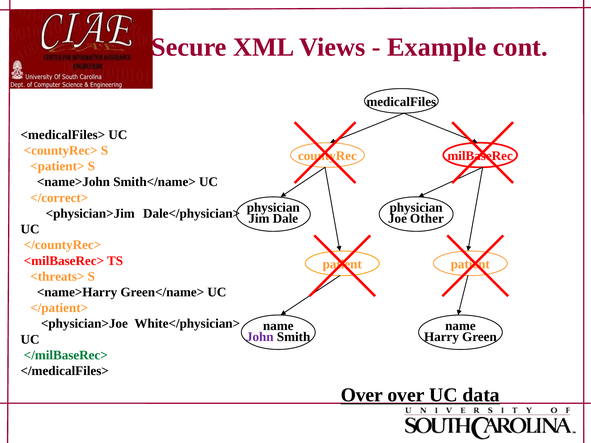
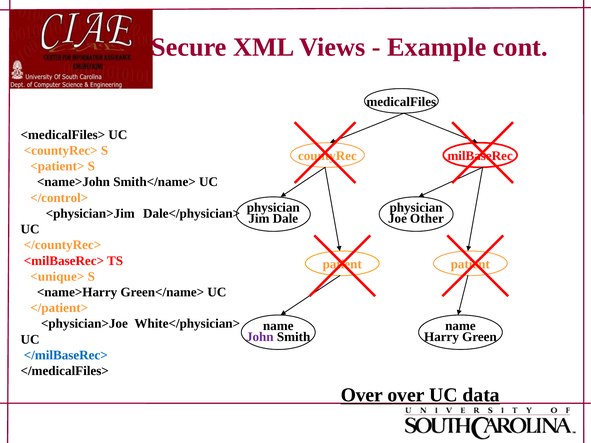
</correct>: </correct> -> </control>
<threats>: <threats> -> <unique>
</milBaseRec> colour: green -> blue
